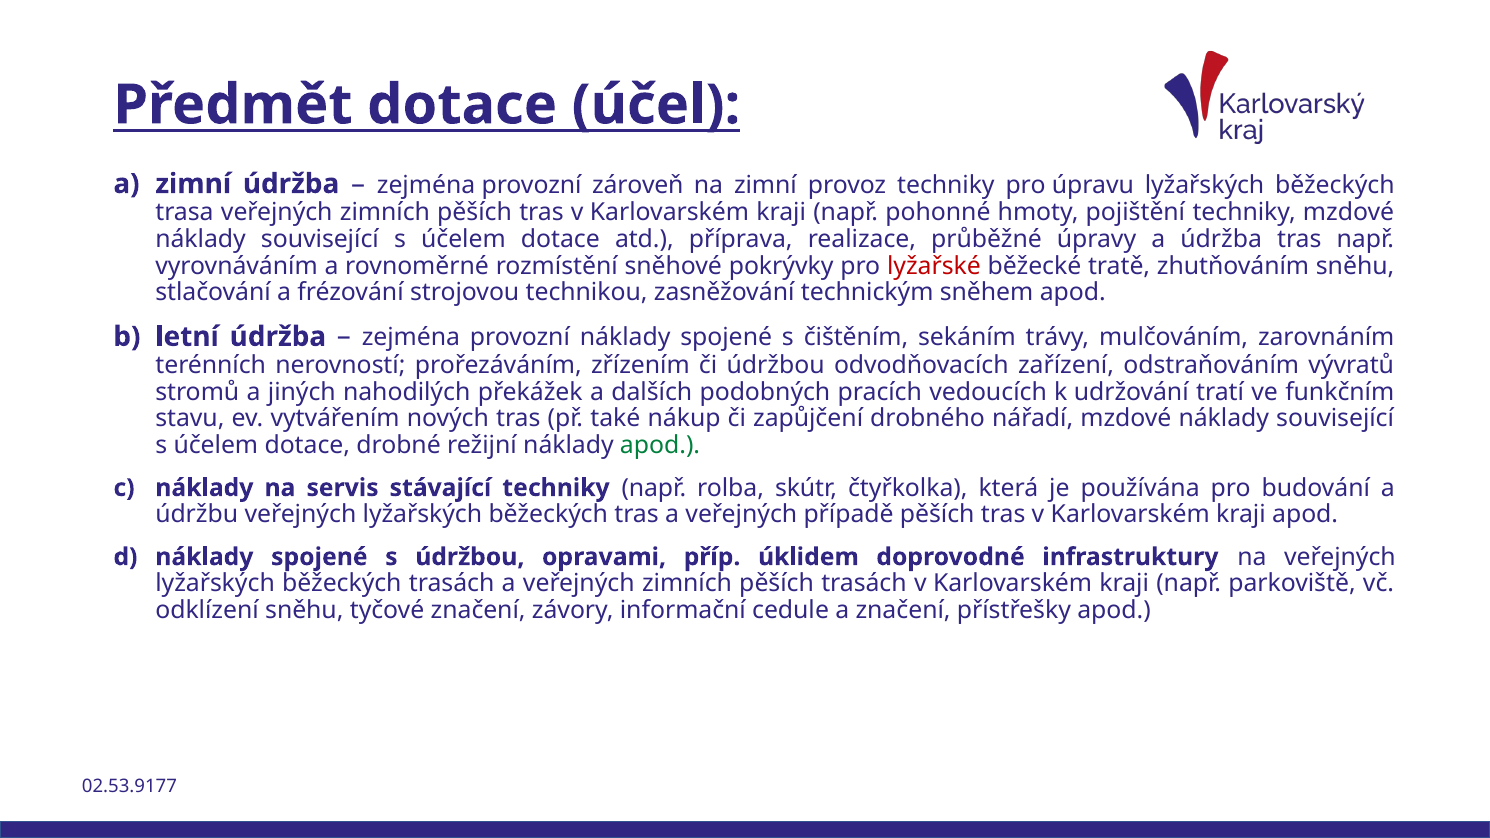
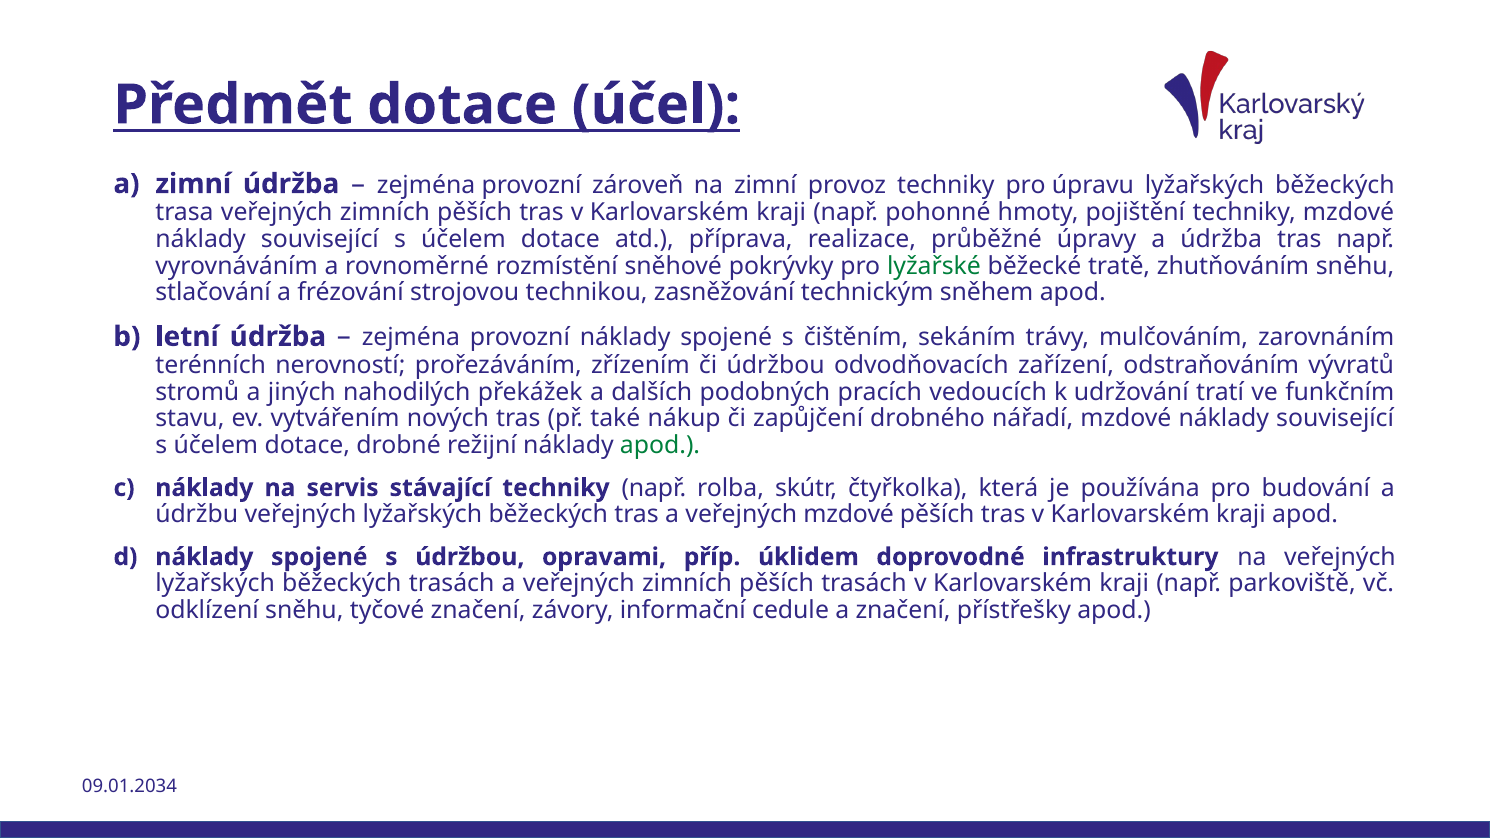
lyžařské colour: red -> green
veřejných případě: případě -> mzdové
02.53.9177: 02.53.9177 -> 09.01.2034
